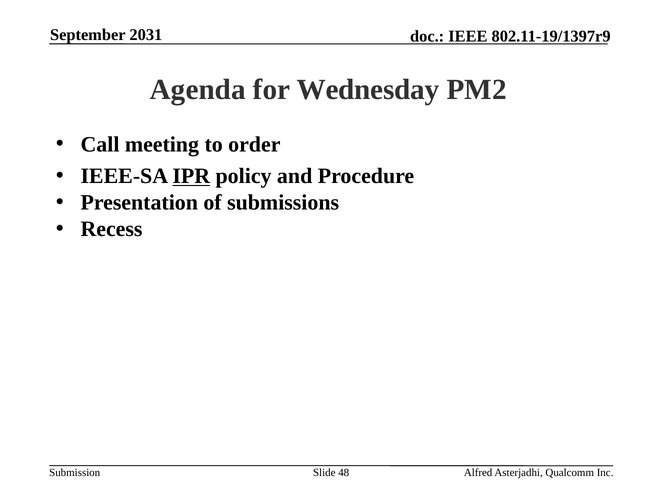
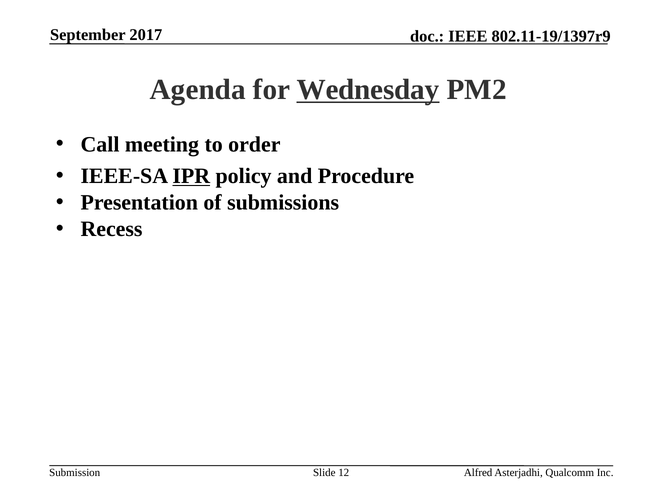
2031: 2031 -> 2017
Wednesday underline: none -> present
48: 48 -> 12
